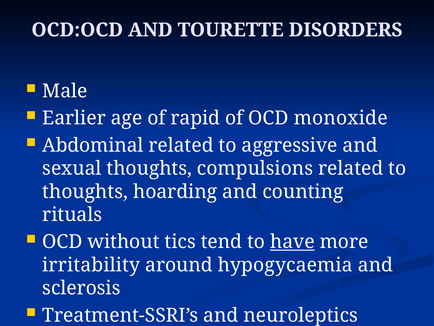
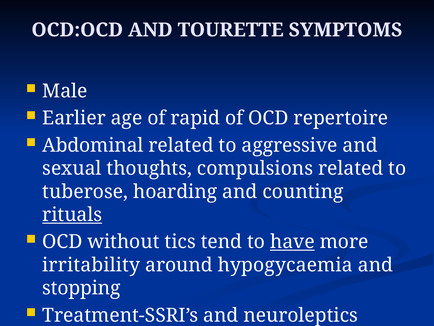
DISORDERS: DISORDERS -> SYMPTOMS
monoxide: monoxide -> repertoire
thoughts at (85, 191): thoughts -> tuberose
rituals underline: none -> present
sclerosis: sclerosis -> stopping
